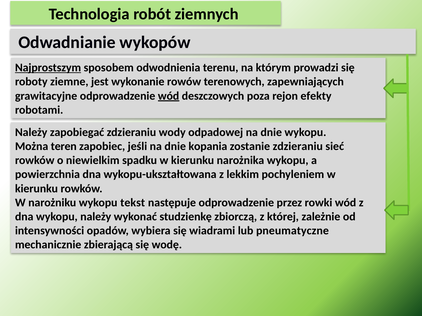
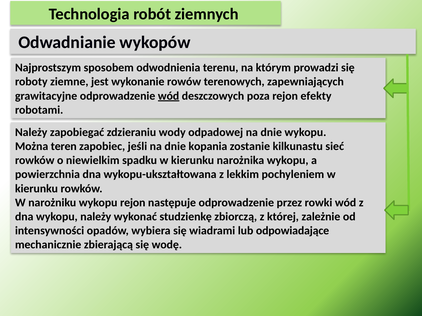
Najprostszym underline: present -> none
zostanie zdzieraniu: zdzieraniu -> kilkunastu
wykopu tekst: tekst -> rejon
pneumatyczne: pneumatyczne -> odpowiadające
